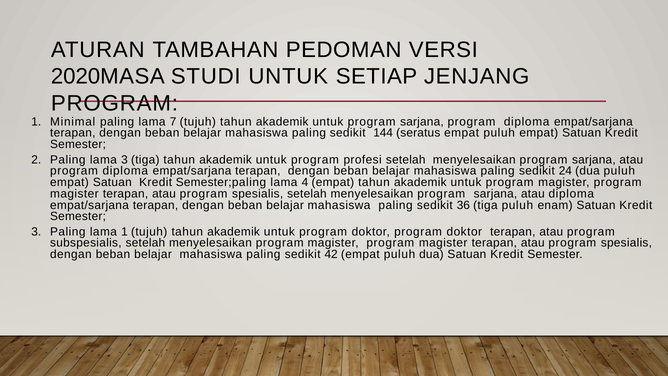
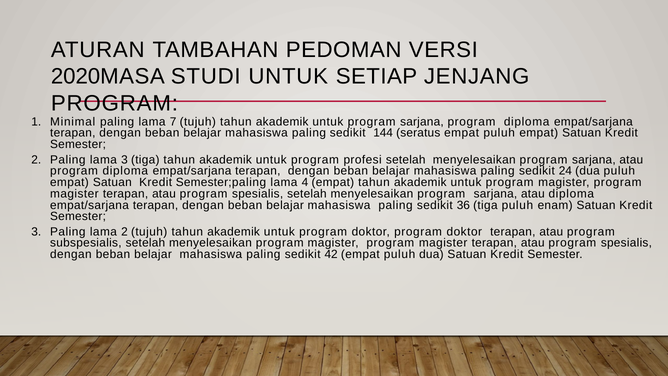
lama 1: 1 -> 2
